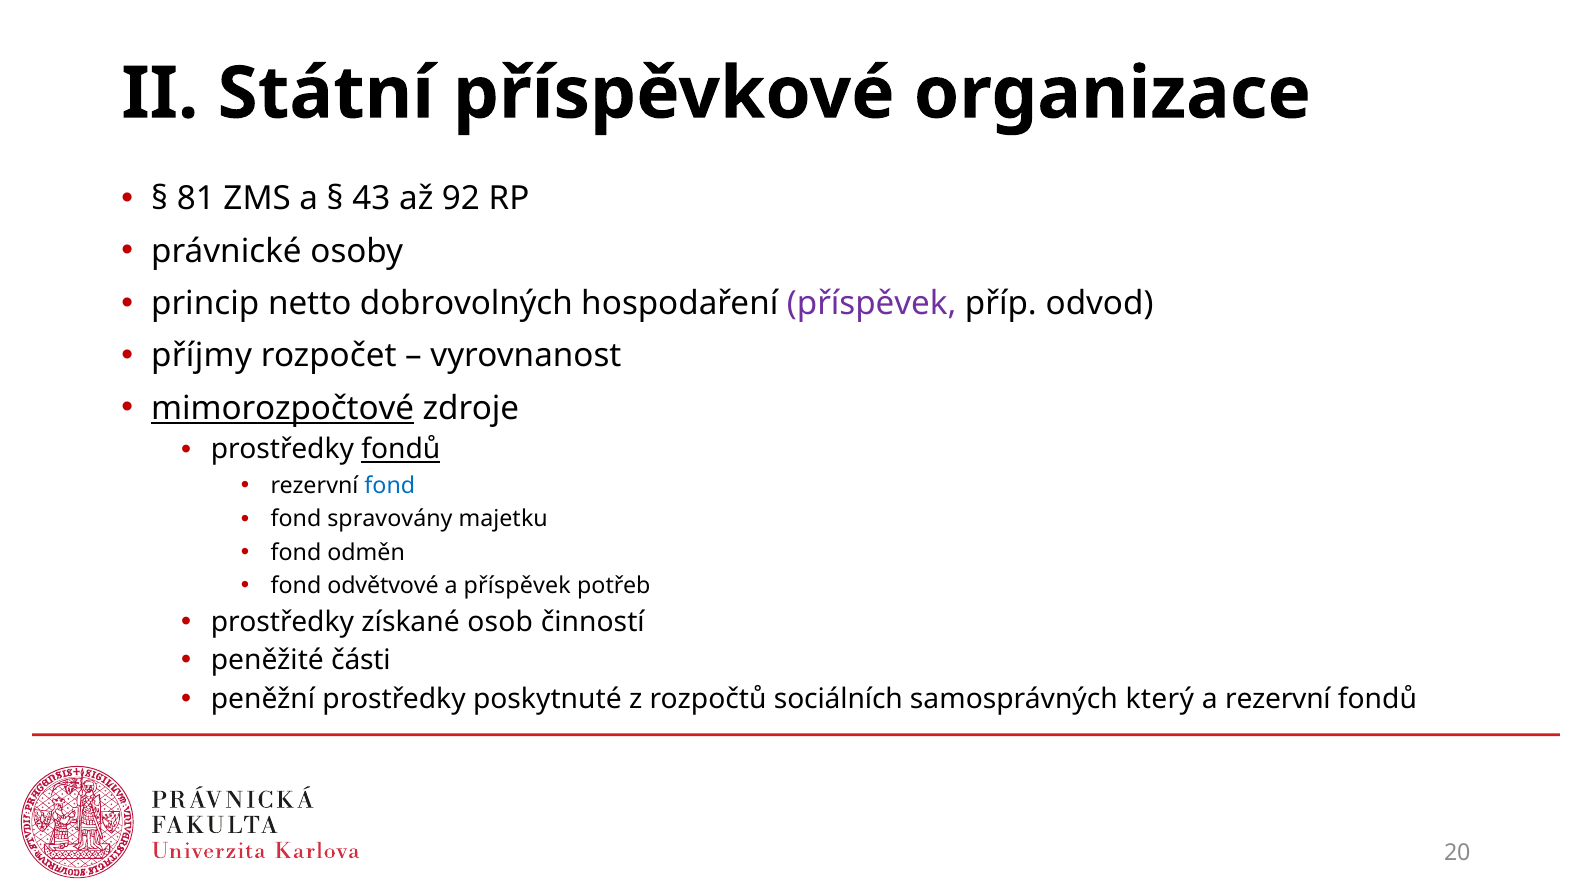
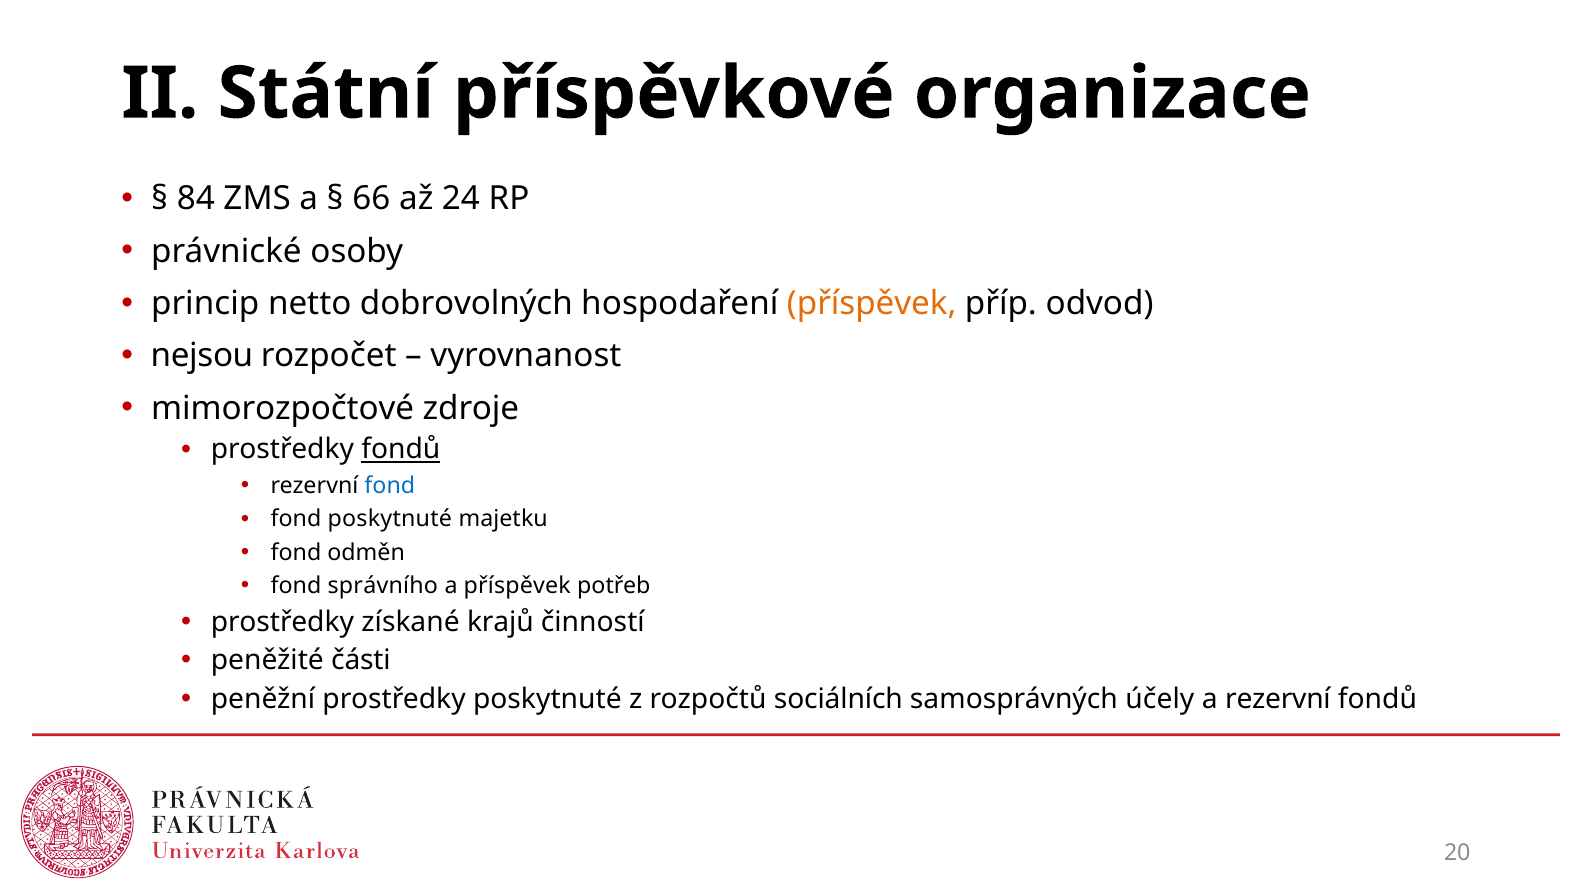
81: 81 -> 84
43: 43 -> 66
92: 92 -> 24
příspěvek at (872, 304) colour: purple -> orange
příjmy: příjmy -> nejsou
mimorozpočtové underline: present -> none
fond spravovány: spravovány -> poskytnuté
odvětvové: odvětvové -> správního
osob: osob -> krajů
který: který -> účely
